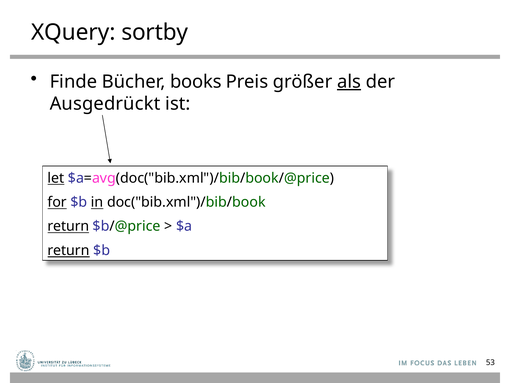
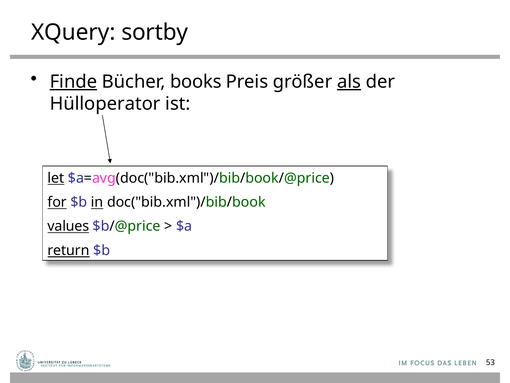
Finde underline: none -> present
Ausgedrückt: Ausgedrückt -> Hülloperator
return at (68, 226): return -> values
